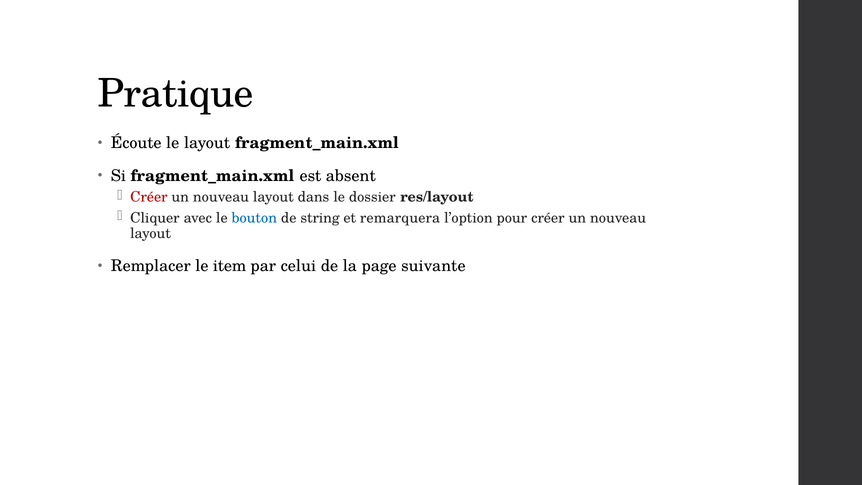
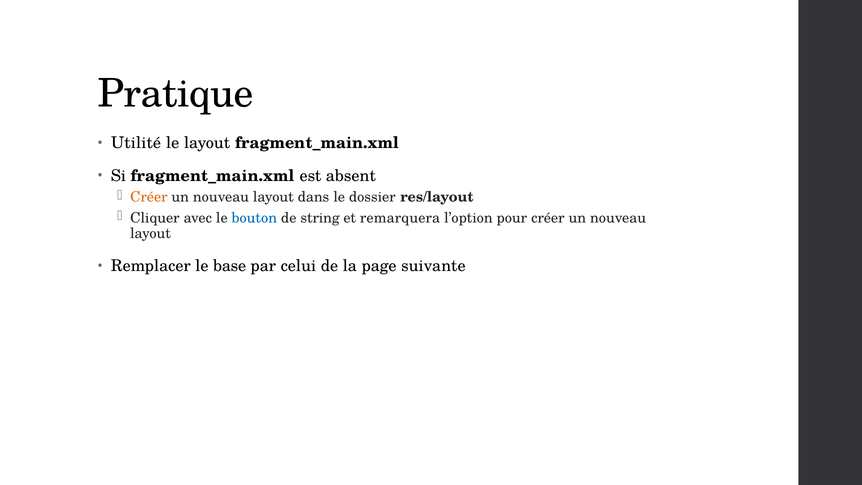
Écoute: Écoute -> Utilité
Créer at (149, 197) colour: red -> orange
item: item -> base
